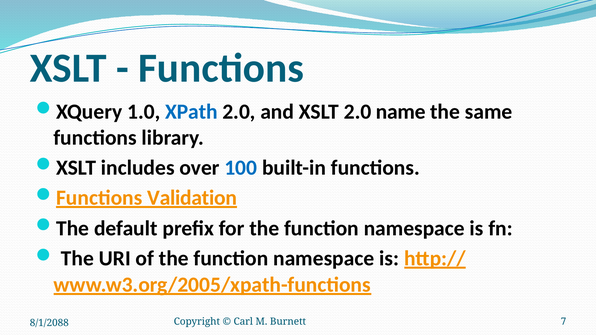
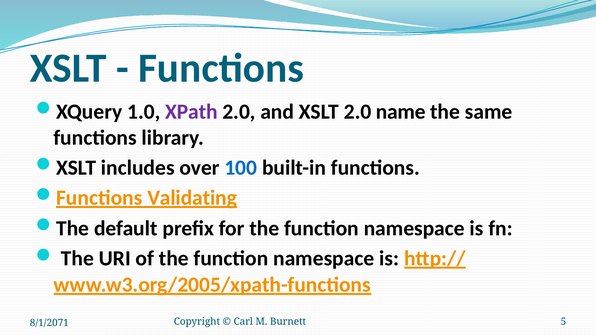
XPath colour: blue -> purple
Validation: Validation -> Validating
7: 7 -> 5
8/1/2088: 8/1/2088 -> 8/1/2071
